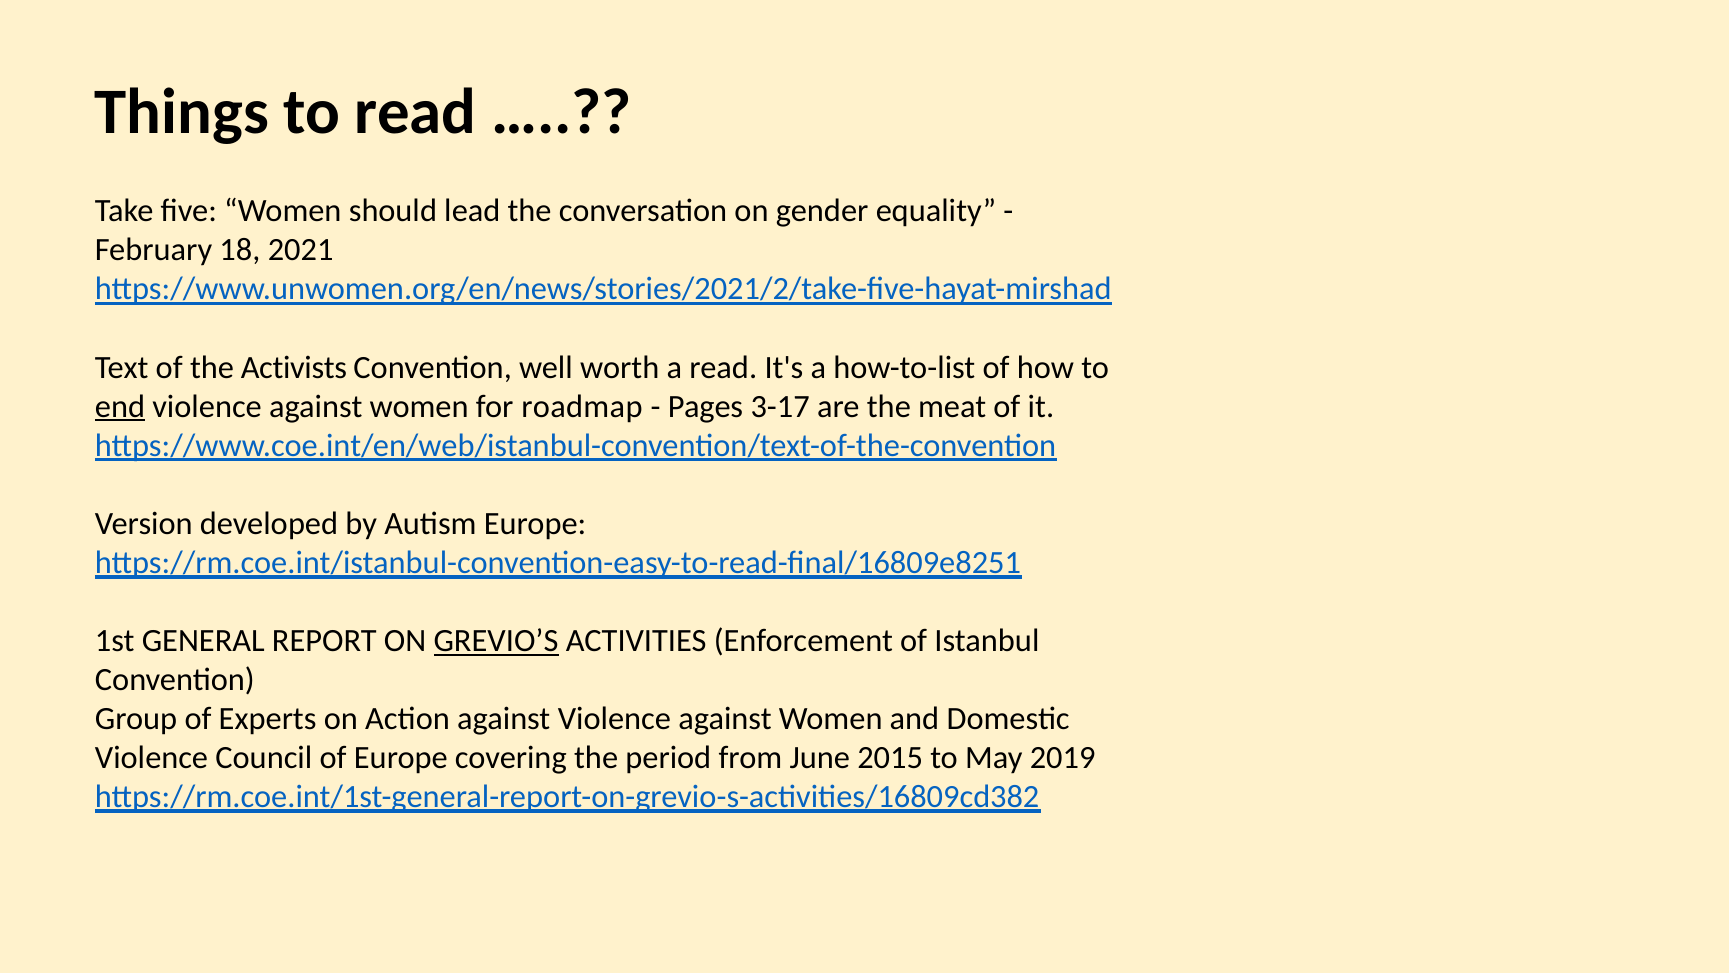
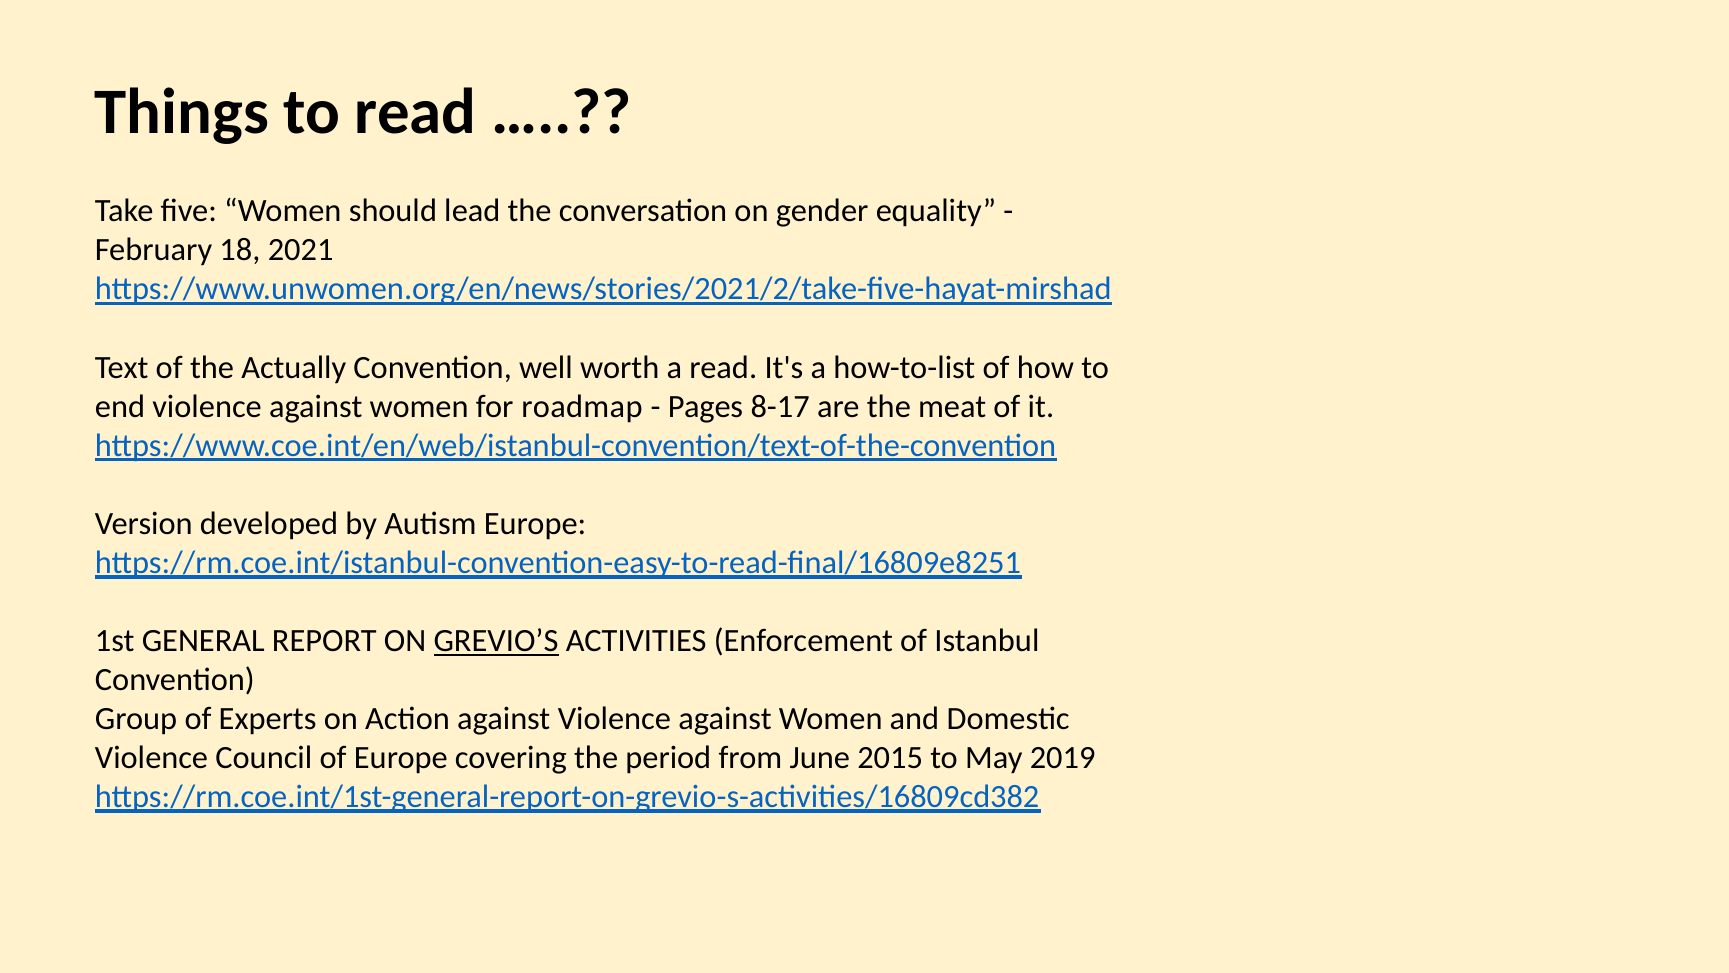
Activists: Activists -> Actually
end underline: present -> none
3-17: 3-17 -> 8-17
